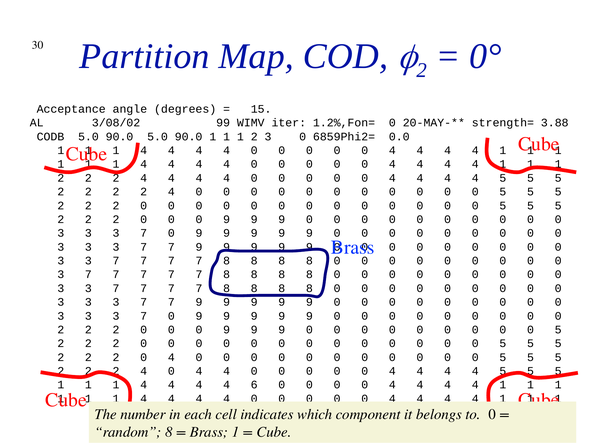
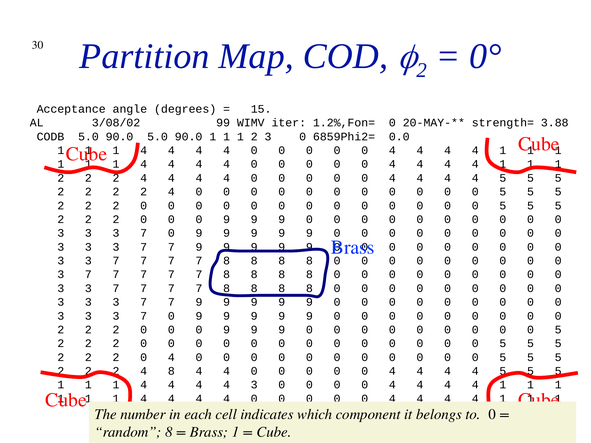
0 at (171, 371): 0 -> 8
4 6: 6 -> 3
